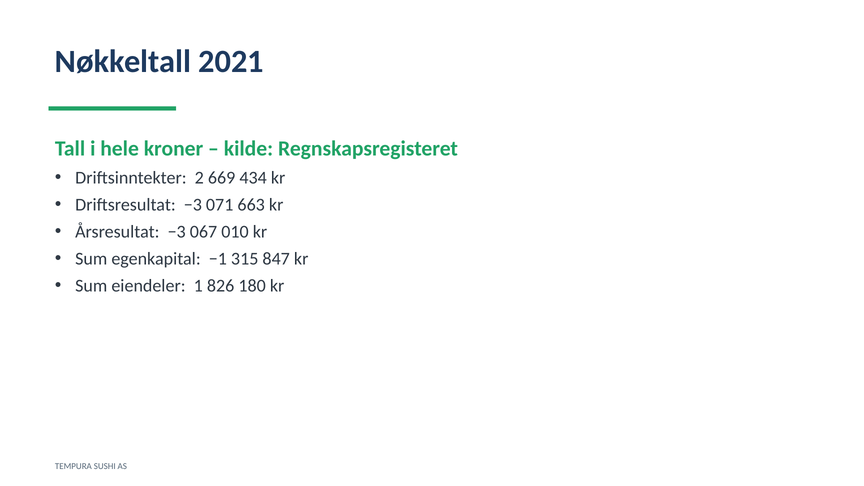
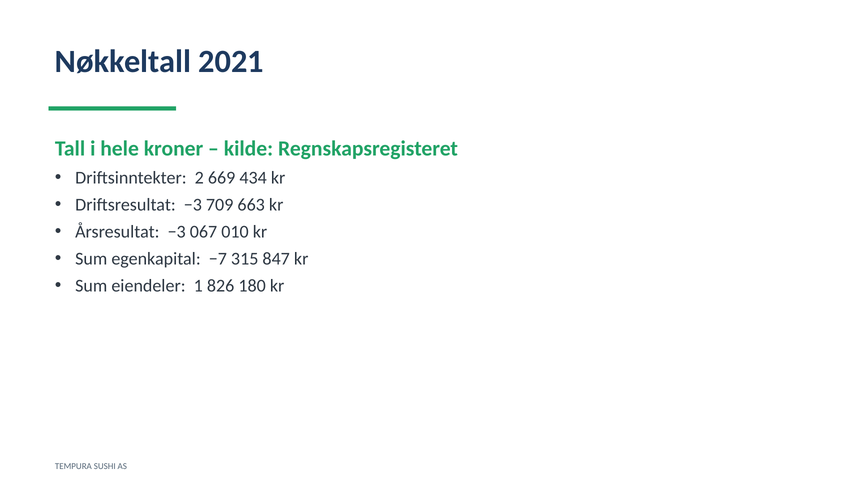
071: 071 -> 709
−1: −1 -> −7
